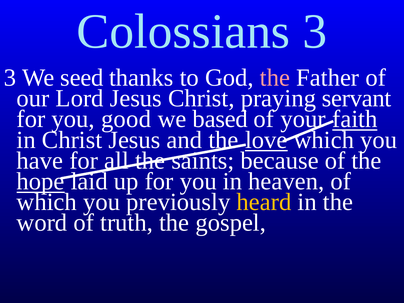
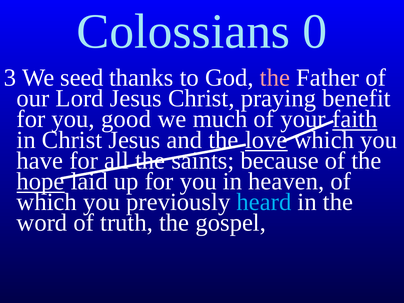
Colossians 3: 3 -> 0
servant: servant -> benefit
based: based -> much
heard colour: yellow -> light blue
